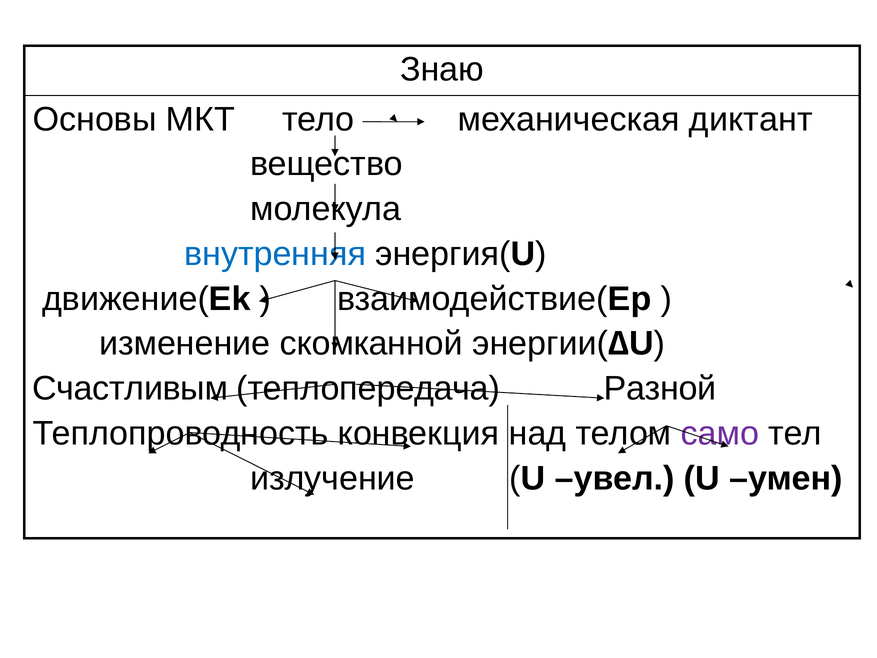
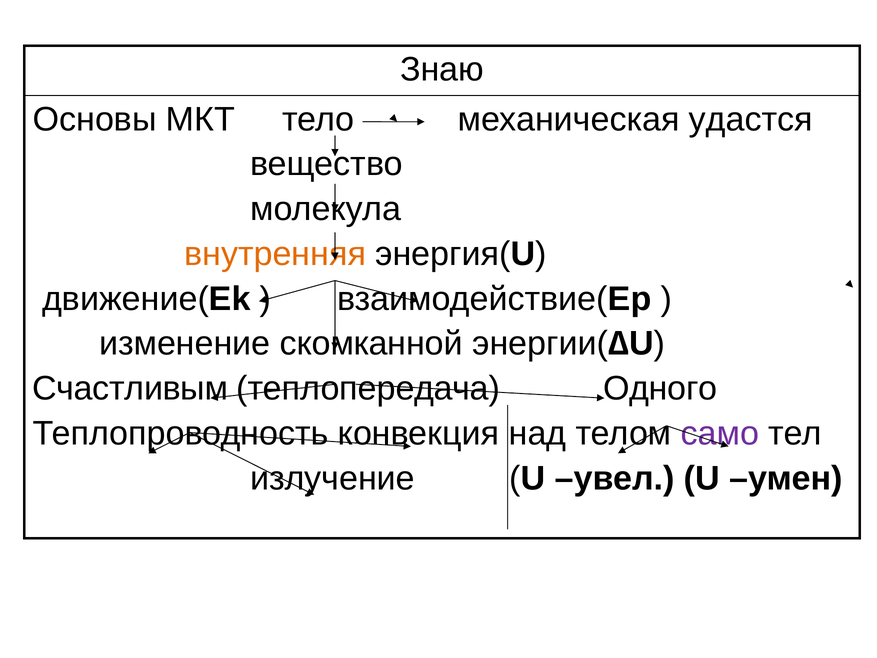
диктант: диктант -> удастся
внутренняя colour: blue -> orange
Разной: Разной -> Одного
